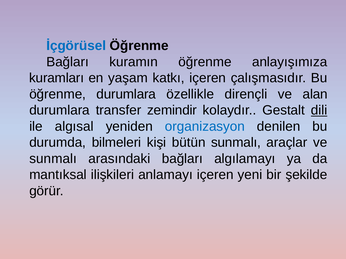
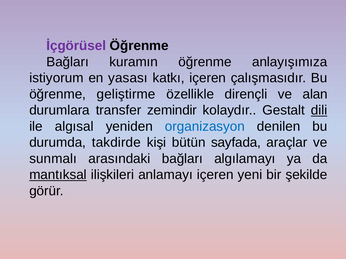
İçgörüsel colour: blue -> purple
kuramları: kuramları -> istiyorum
yaşam: yaşam -> yasası
öğrenme durumlara: durumlara -> geliştirme
bilmeleri: bilmeleri -> takdirde
bütün sunmalı: sunmalı -> sayfada
mantıksal underline: none -> present
